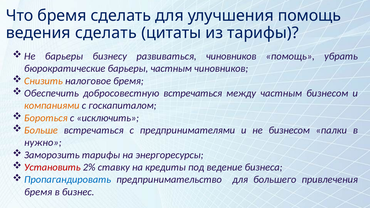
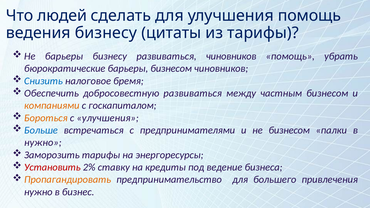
Что бремя: бремя -> людей
ведения сделать: сделать -> бизнесу
барьеры частным: частным -> бизнесом
Снизить colour: orange -> blue
добросовестную встречаться: встречаться -> развиваться
с исключить: исключить -> улучшения
Больше colour: orange -> blue
Пропагандировать colour: blue -> orange
бремя at (38, 192): бремя -> нужно
